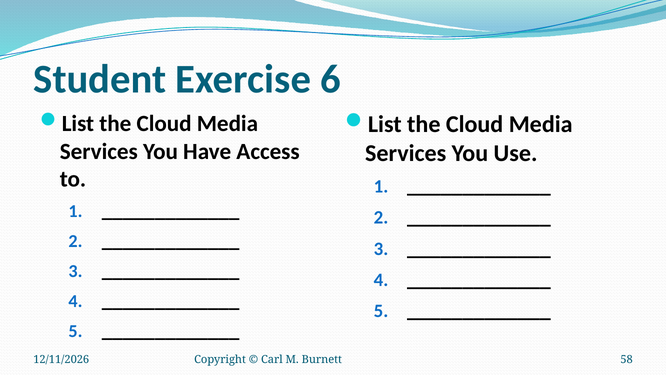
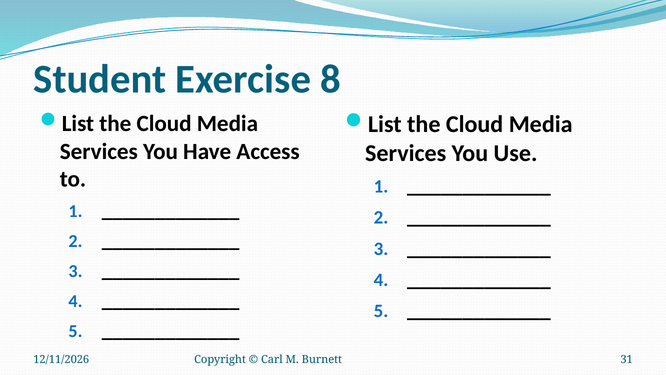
6: 6 -> 8
58: 58 -> 31
